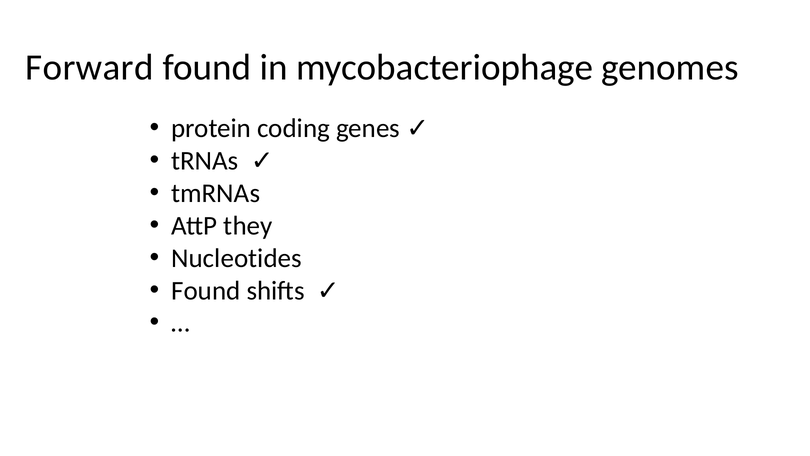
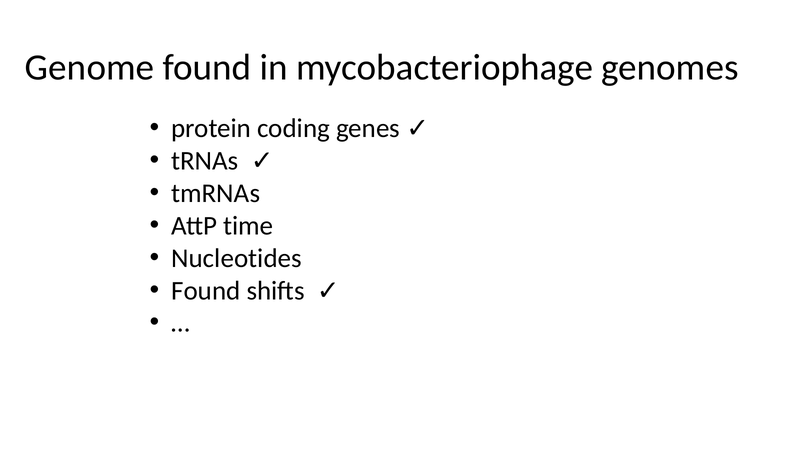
Forward: Forward -> Genome
they: they -> time
